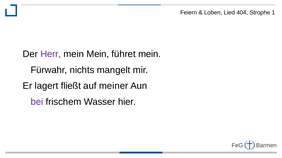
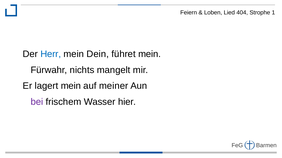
Herr colour: purple -> blue
mein Mein: Mein -> Dein
lagert fließt: fließt -> mein
